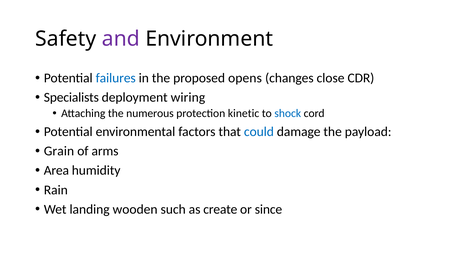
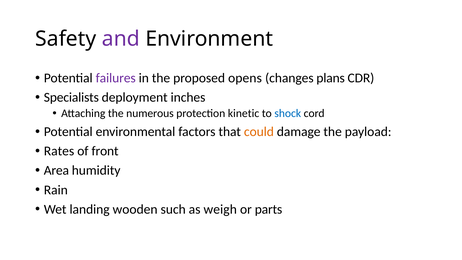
failures colour: blue -> purple
close: close -> plans
wiring: wiring -> inches
could colour: blue -> orange
Grain: Grain -> Rates
arms: arms -> front
create: create -> weigh
since: since -> parts
